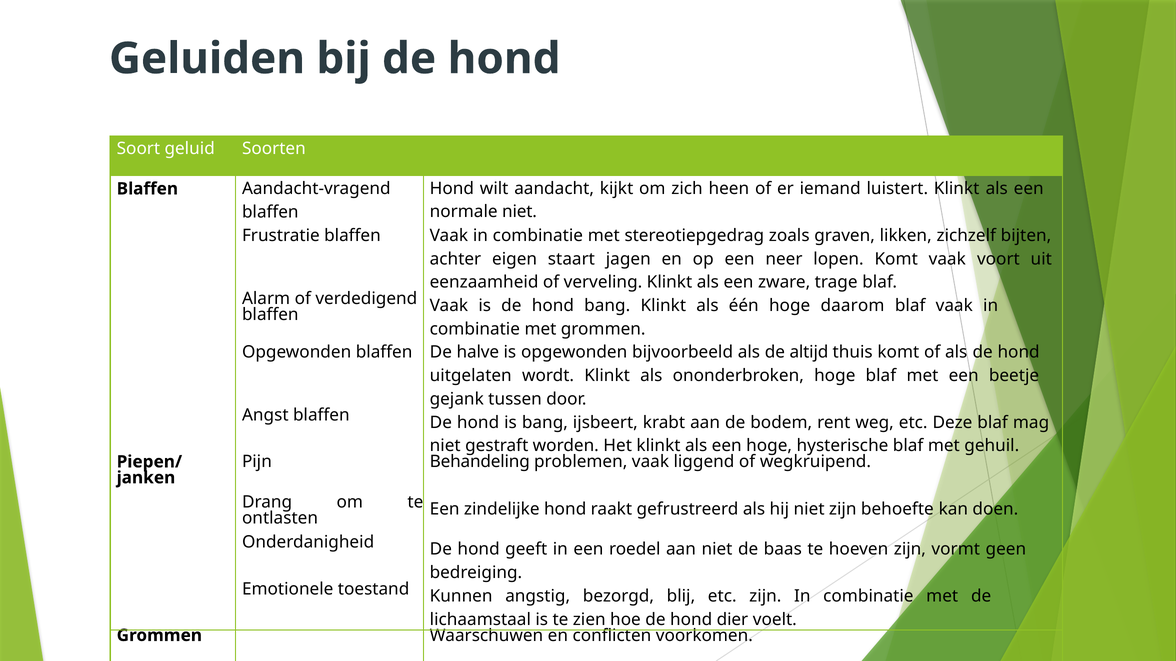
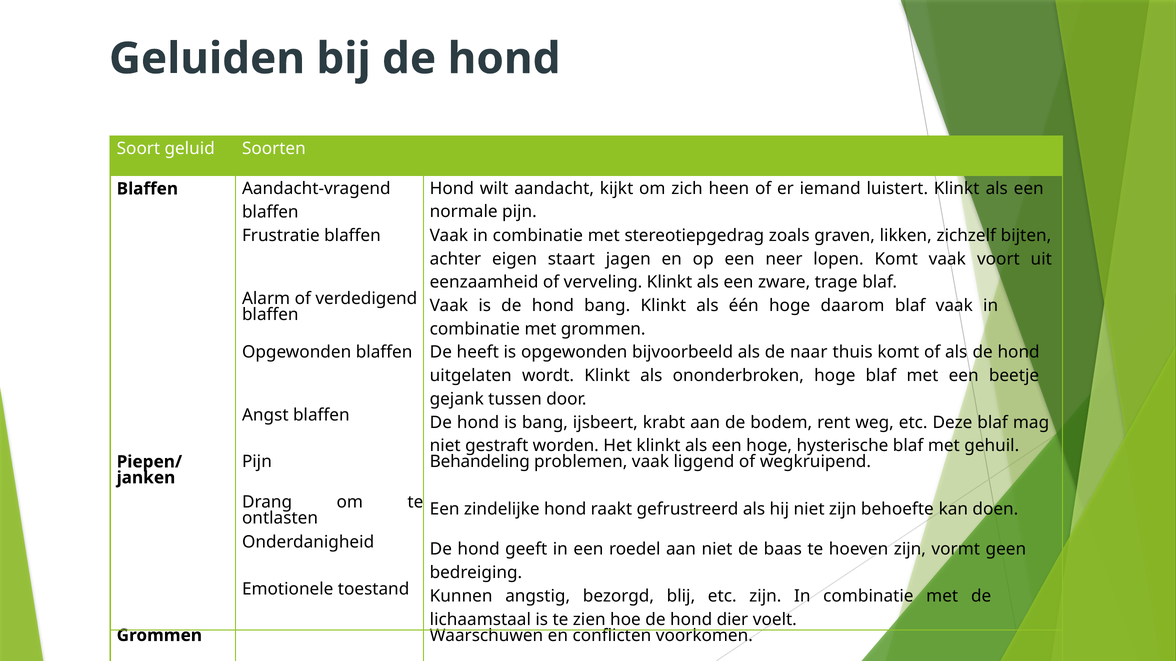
normale niet: niet -> pijn
halve: halve -> heeft
altijd: altijd -> naar
